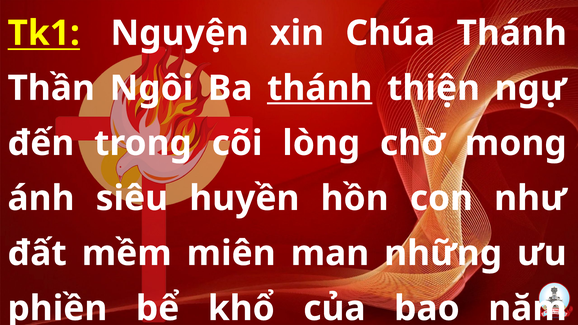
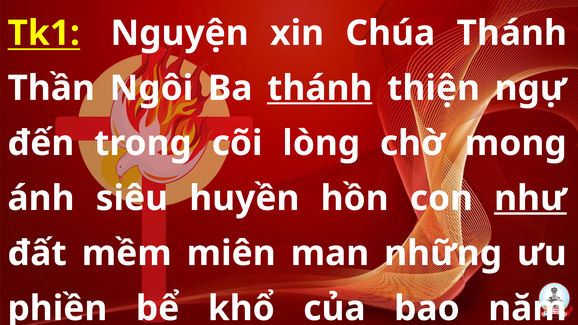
như underline: none -> present
